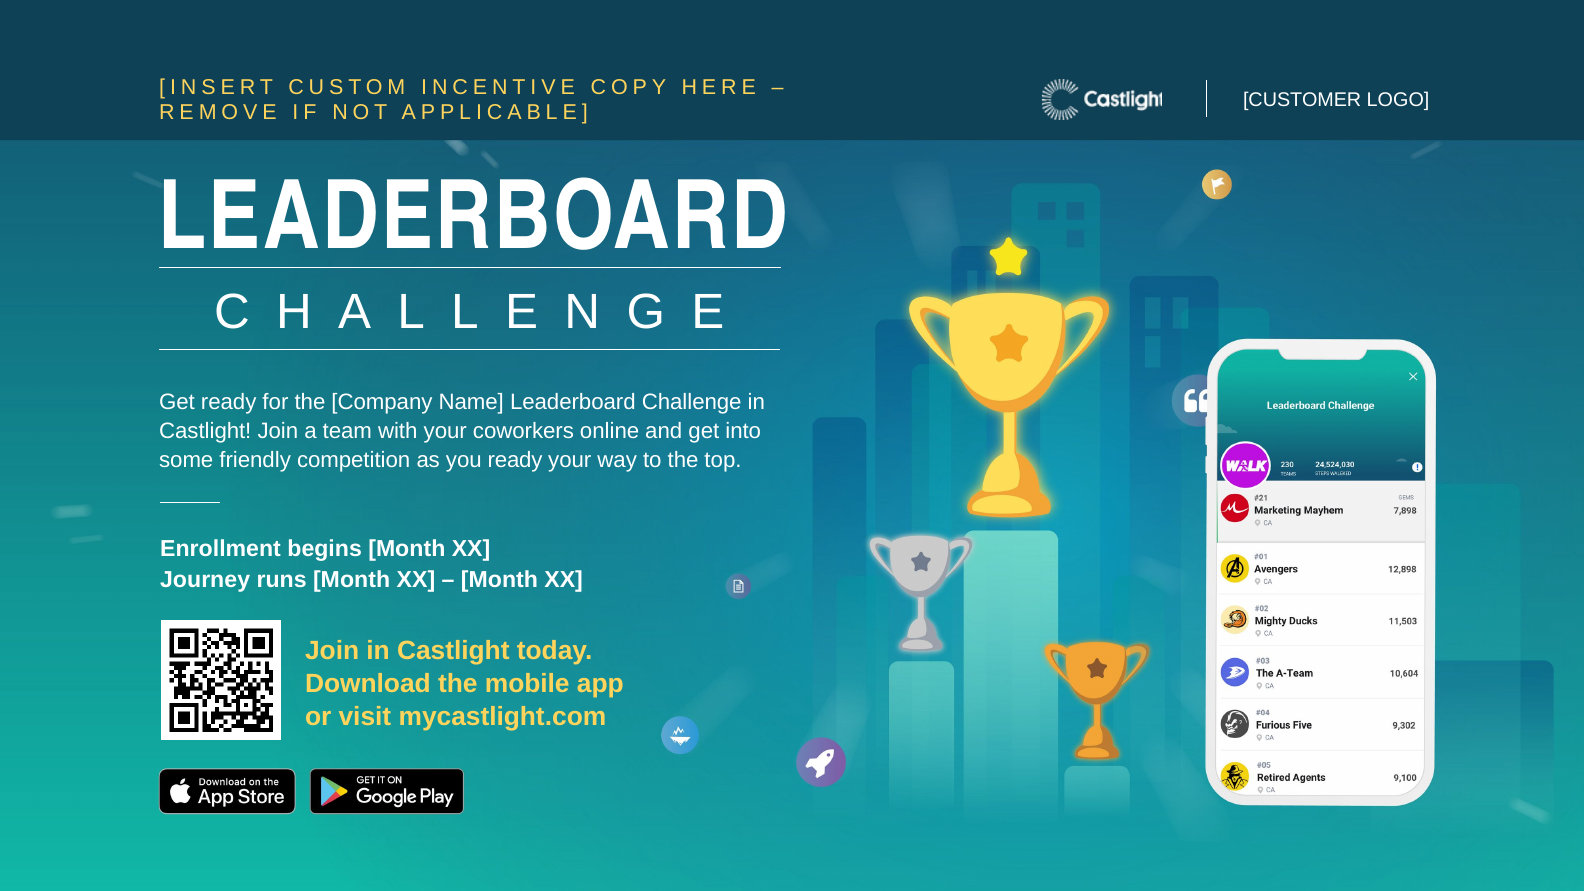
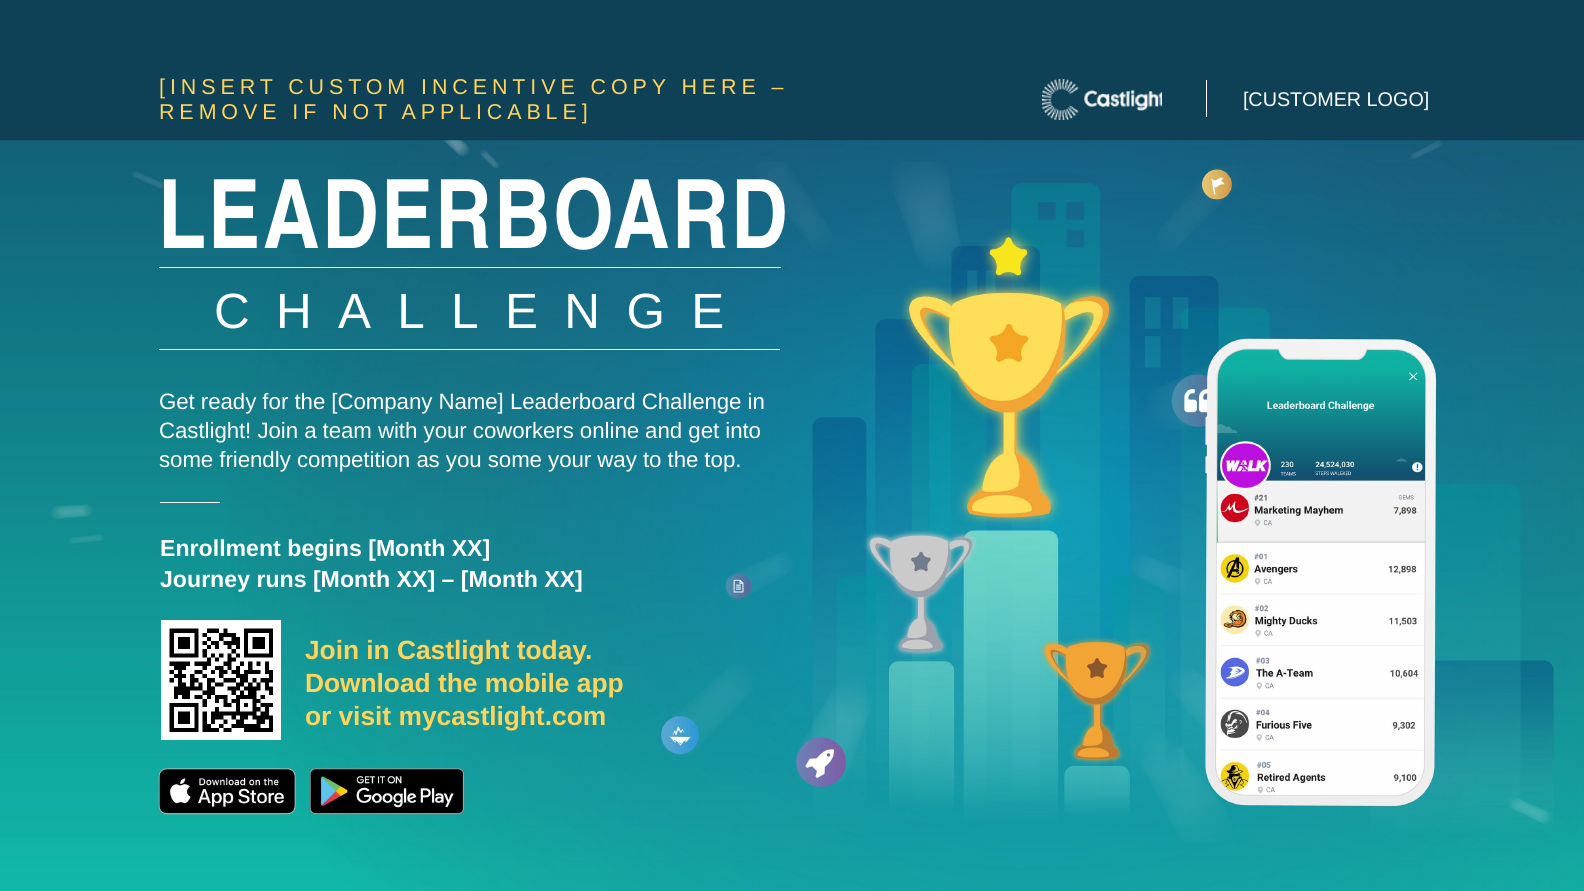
you ready: ready -> some
